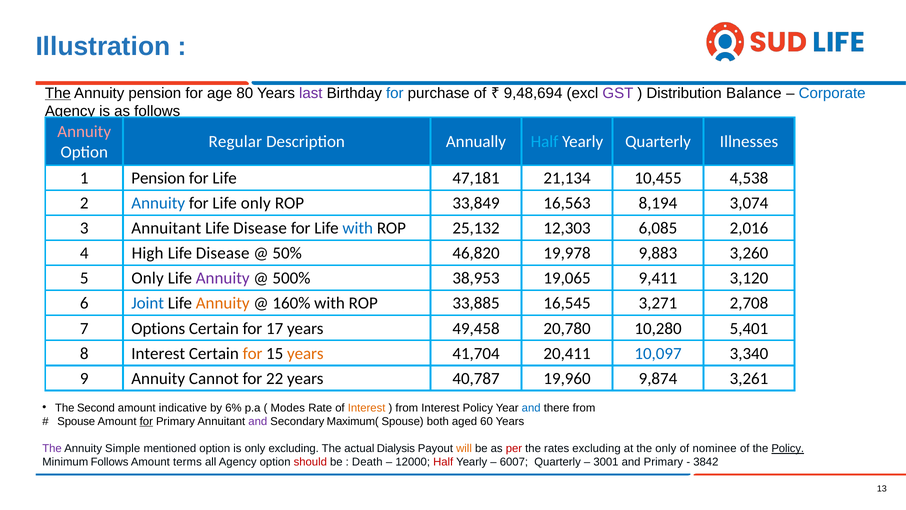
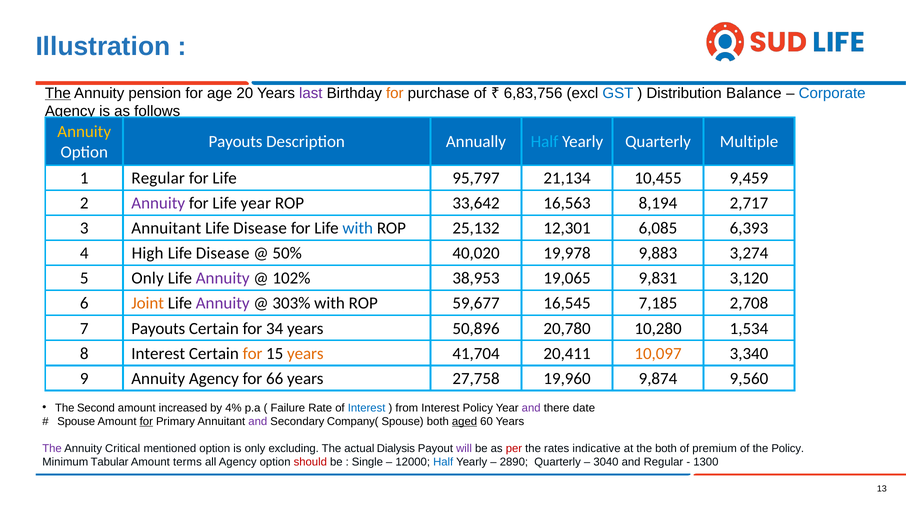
80: 80 -> 20
for at (395, 93) colour: blue -> orange
9,48,694: 9,48,694 -> 6,83,756
GST colour: purple -> blue
Annuity at (84, 131) colour: pink -> yellow
Regular at (235, 142): Regular -> Payouts
Illnesses: Illnesses -> Multiple
1 Pension: Pension -> Regular
47,181: 47,181 -> 95,797
4,538: 4,538 -> 9,459
Annuity at (158, 203) colour: blue -> purple
Life only: only -> year
33,849: 33,849 -> 33,642
3,074: 3,074 -> 2,717
12,303: 12,303 -> 12,301
2,016: 2,016 -> 6,393
46,820: 46,820 -> 40,020
3,260: 3,260 -> 3,274
500%: 500% -> 102%
9,411: 9,411 -> 9,831
Joint colour: blue -> orange
Annuity at (223, 303) colour: orange -> purple
160%: 160% -> 303%
33,885: 33,885 -> 59,677
3,271: 3,271 -> 7,185
7 Options: Options -> Payouts
17: 17 -> 34
49,458: 49,458 -> 50,896
5,401: 5,401 -> 1,534
10,097 colour: blue -> orange
Annuity Cannot: Cannot -> Agency
22: 22 -> 66
40,787: 40,787 -> 27,758
3,261: 3,261 -> 9,560
indicative: indicative -> increased
6%: 6% -> 4%
Modes: Modes -> Failure
Interest at (367, 407) colour: orange -> blue
and at (531, 407) colour: blue -> purple
there from: from -> date
Maximum(: Maximum( -> Company(
aged underline: none -> present
Simple: Simple -> Critical
will colour: orange -> purple
rates excluding: excluding -> indicative
the only: only -> both
nominee: nominee -> premium
Policy at (788, 448) underline: present -> none
Minimum Follows: Follows -> Tabular
Death: Death -> Single
Half at (443, 462) colour: red -> blue
6007: 6007 -> 2890
3001: 3001 -> 3040
and Primary: Primary -> Regular
3842: 3842 -> 1300
